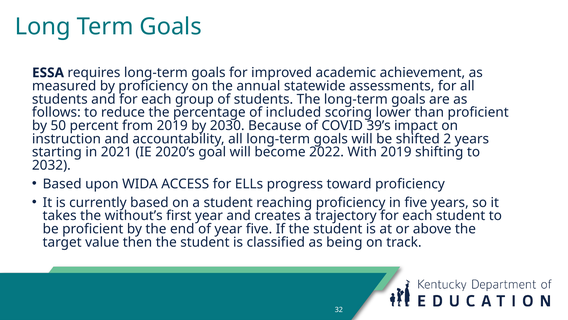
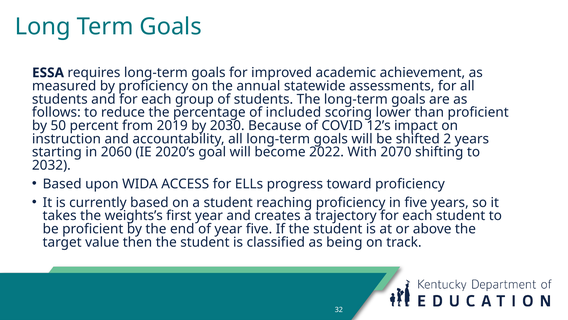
39’s: 39’s -> 12’s
2021: 2021 -> 2060
With 2019: 2019 -> 2070
without’s: without’s -> weights’s
